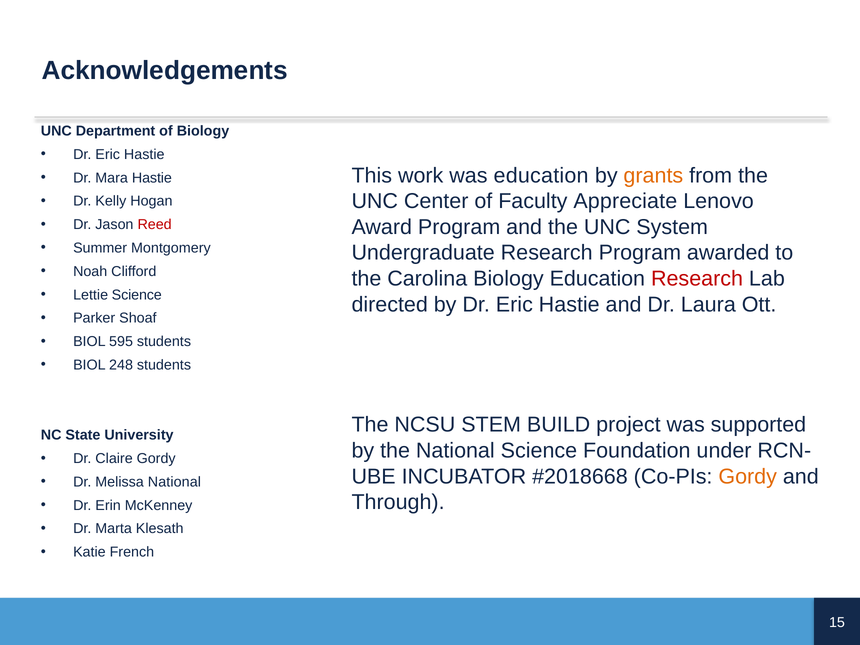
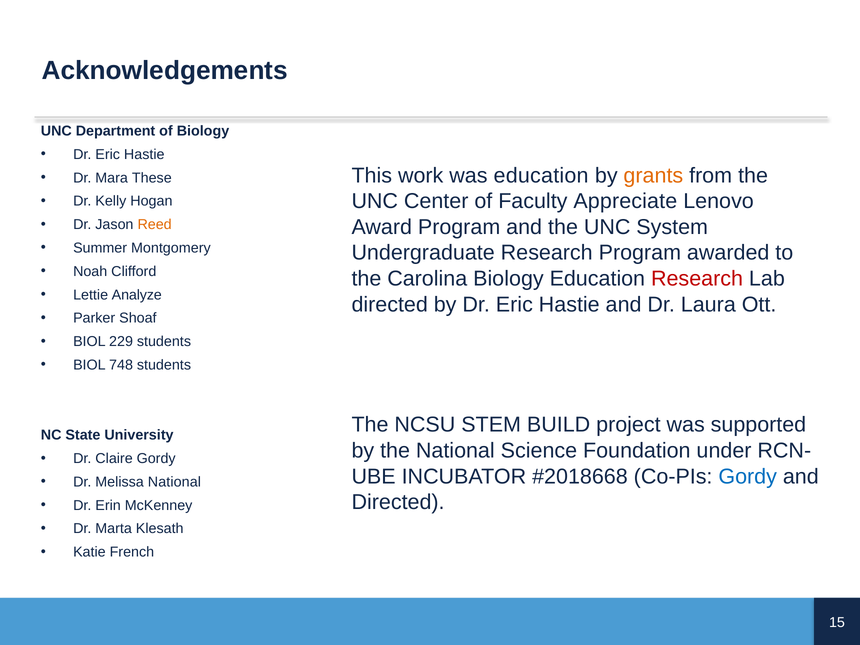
Mara Hastie: Hastie -> These
Reed colour: red -> orange
Lettie Science: Science -> Analyze
595: 595 -> 229
248: 248 -> 748
Gordy at (748, 476) colour: orange -> blue
Through at (398, 502): Through -> Directed
